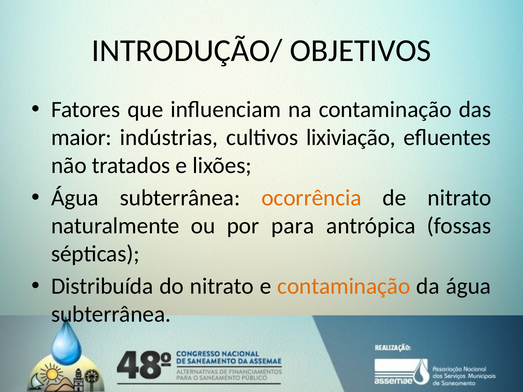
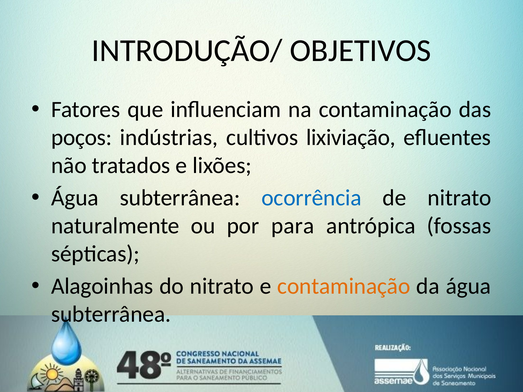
maior: maior -> poços
ocorrência colour: orange -> blue
Distribuída: Distribuída -> Alagoinhas
